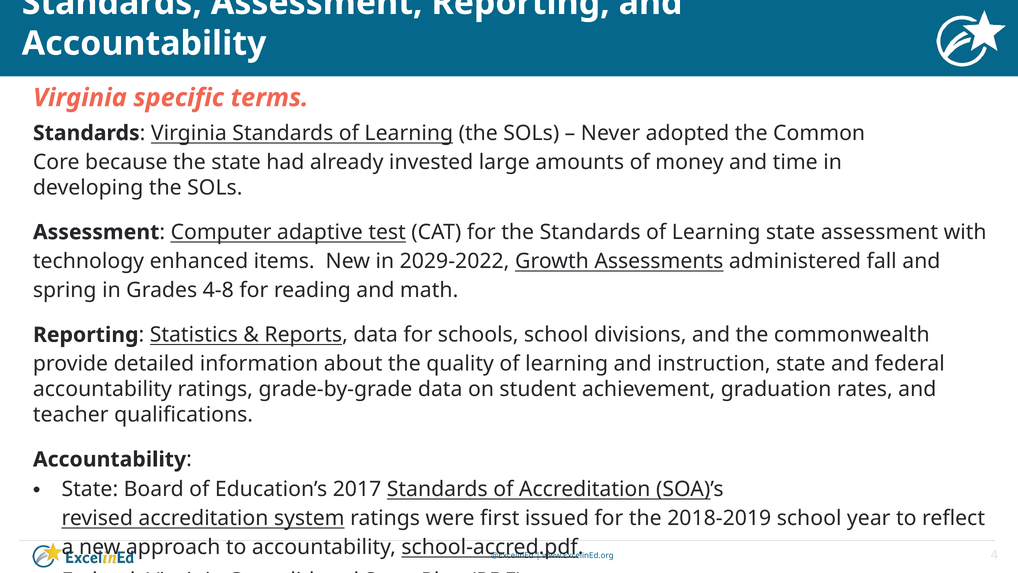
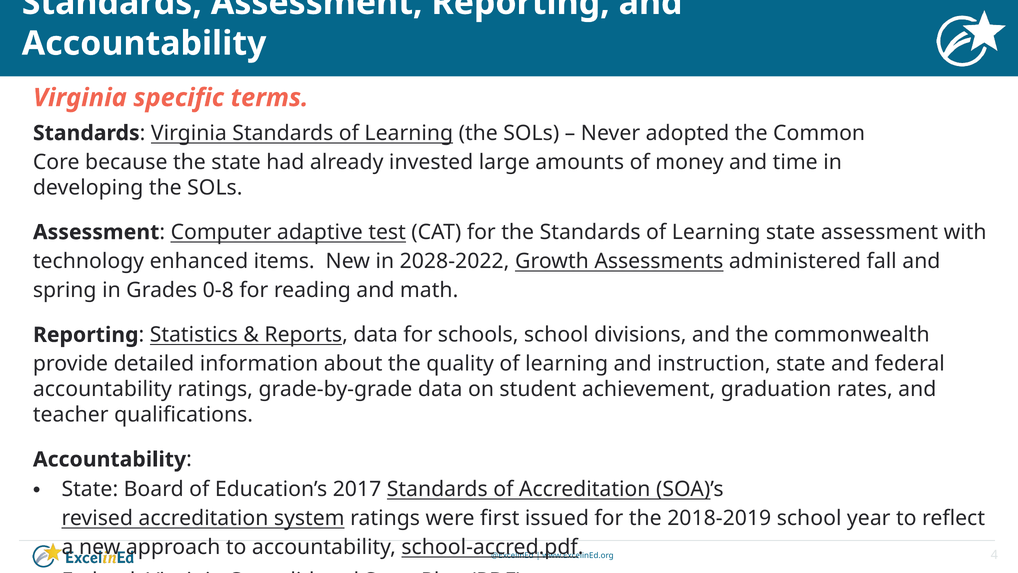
2029-2022: 2029-2022 -> 2028-2022
4-8: 4-8 -> 0-8
